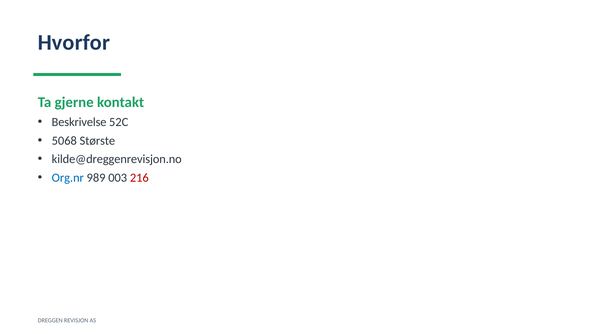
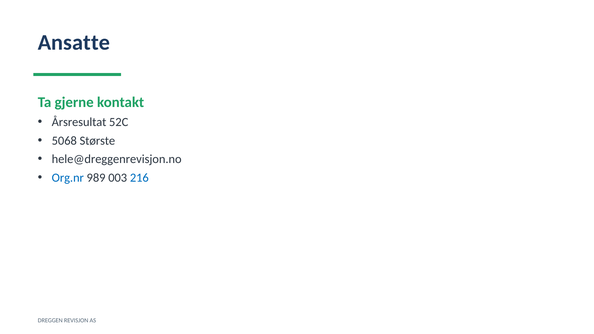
Hvorfor: Hvorfor -> Ansatte
Beskrivelse: Beskrivelse -> Årsresultat
kilde@dreggenrevisjon.no: kilde@dreggenrevisjon.no -> hele@dreggenrevisjon.no
216 colour: red -> blue
